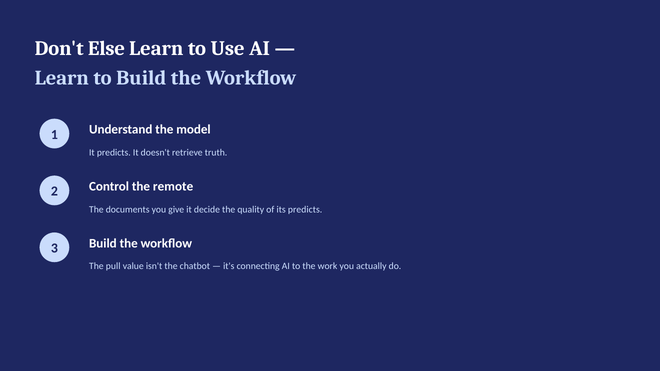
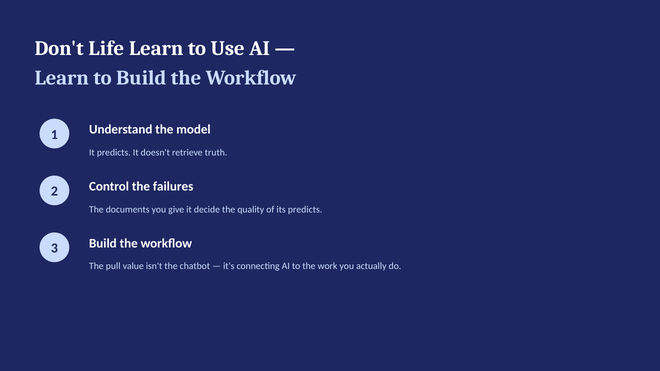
Else: Else -> Life
remote: remote -> failures
